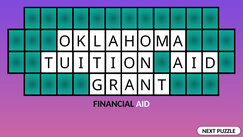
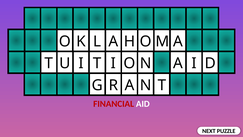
FINANCIAL colour: black -> red
